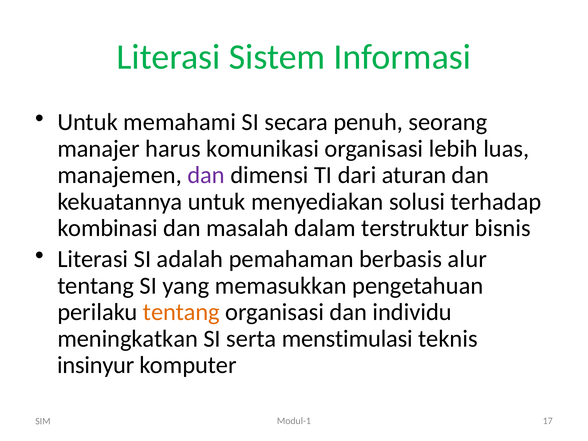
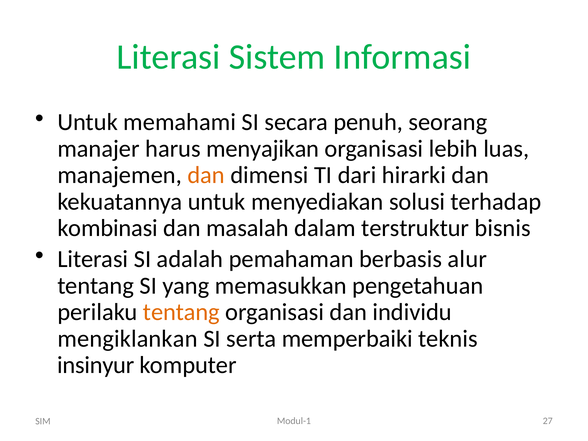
komunikasi: komunikasi -> menyajikan
dan at (206, 175) colour: purple -> orange
aturan: aturan -> hirarki
meningkatkan: meningkatkan -> mengiklankan
menstimulasi: menstimulasi -> memperbaiki
17: 17 -> 27
